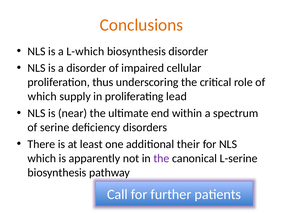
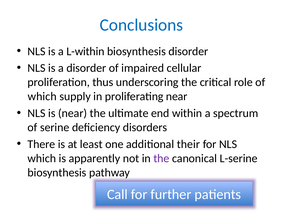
Conclusions colour: orange -> blue
L-which: L-which -> L-within
proliferating lead: lead -> near
